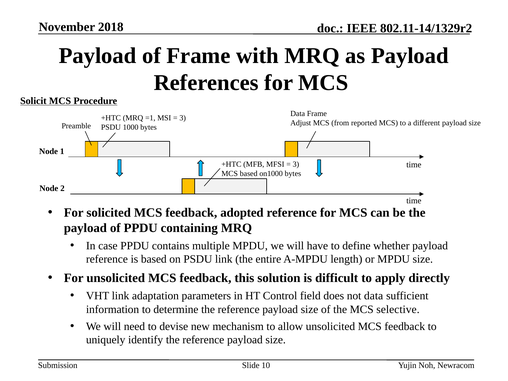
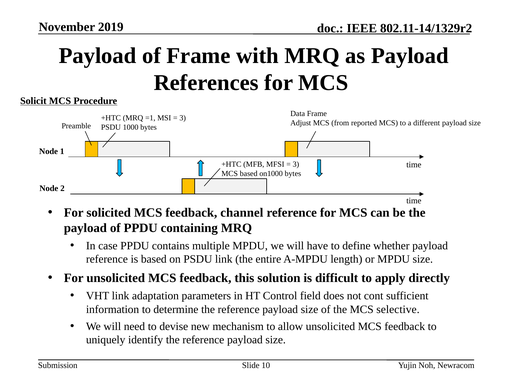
2018: 2018 -> 2019
adopted: adopted -> channel
not data: data -> cont
